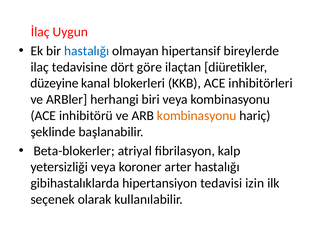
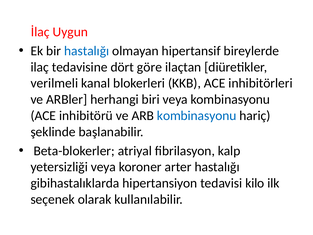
düzeyine: düzeyine -> verilmeli
kombinasyonu at (197, 116) colour: orange -> blue
izin: izin -> kilo
